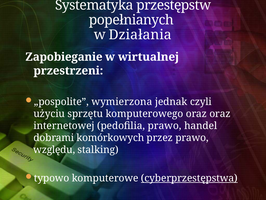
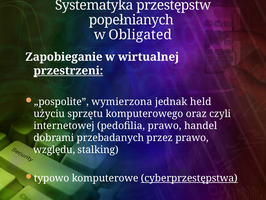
Działania: Działania -> Obligated
przestrzeni underline: none -> present
czyli: czyli -> held
oraz oraz: oraz -> czyli
komórkowych: komórkowych -> przebadanych
